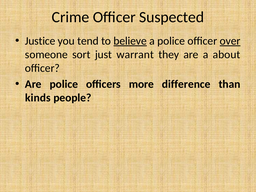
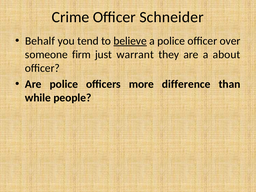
Suspected: Suspected -> Schneider
Justice: Justice -> Behalf
over underline: present -> none
sort: sort -> firm
kinds: kinds -> while
